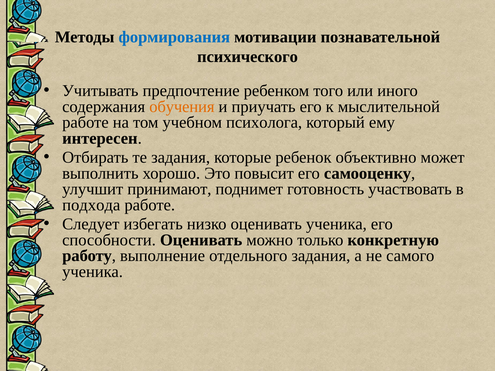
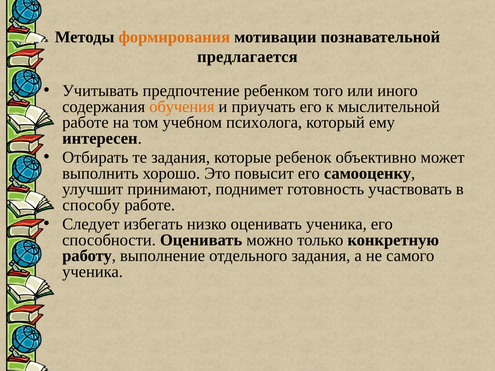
формирования colour: blue -> orange
психического: психического -> предлагается
подхода: подхода -> способу
